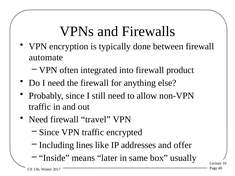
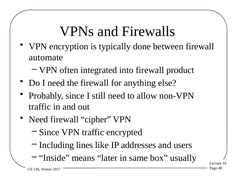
travel: travel -> cipher
offer: offer -> users
